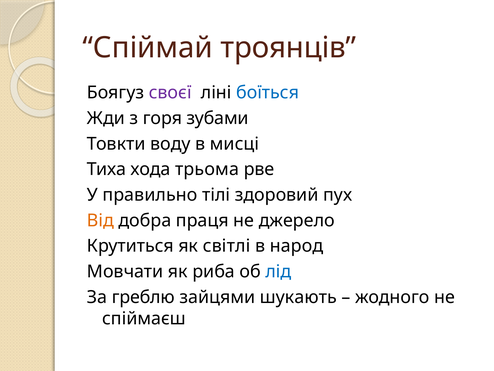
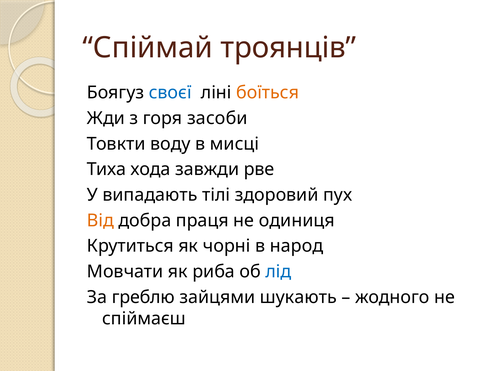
своєї colour: purple -> blue
боїться colour: blue -> orange
зубами: зубами -> засоби
трьома: трьома -> завжди
правильно: правильно -> випадають
джерело: джерело -> одиниця
світлі: світлі -> чорні
